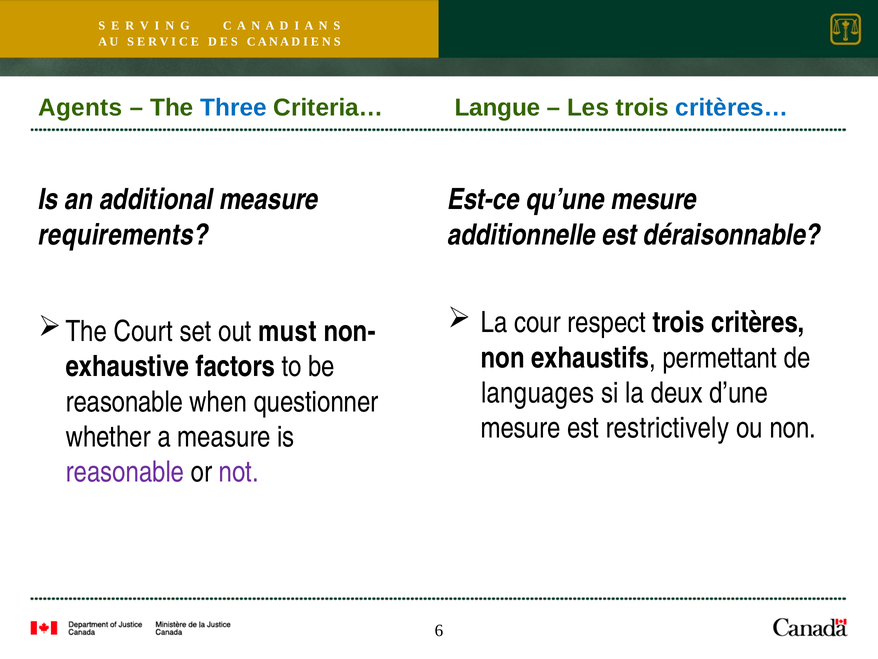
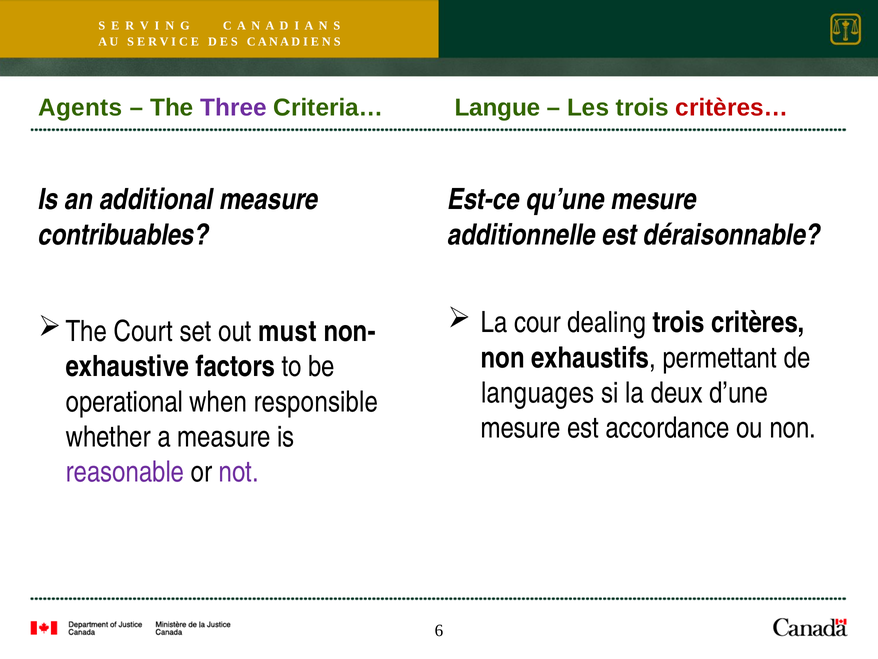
Three colour: blue -> purple
critères… colour: blue -> red
requirements: requirements -> contribuables
respect: respect -> dealing
reasonable at (124, 402): reasonable -> operational
questionner: questionner -> responsible
restrictively: restrictively -> accordance
